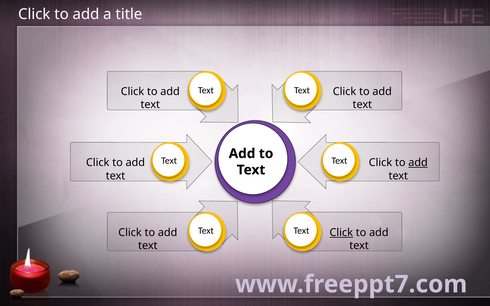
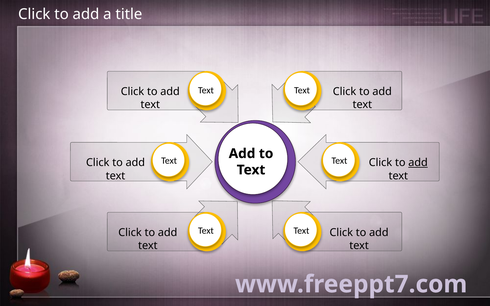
Click at (341, 233) underline: present -> none
